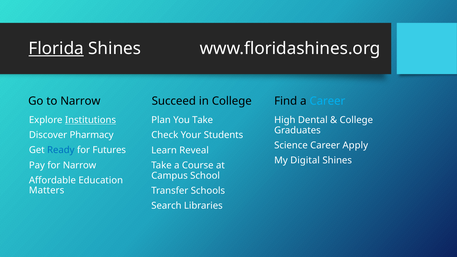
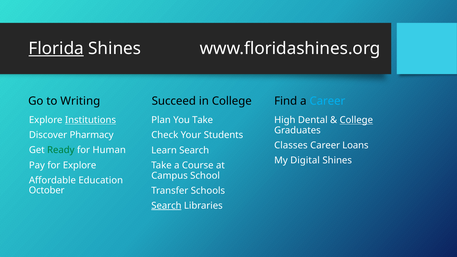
to Narrow: Narrow -> Writing
College at (356, 120) underline: none -> present
Science: Science -> Classes
Apply: Apply -> Loans
Ready colour: blue -> green
Futures: Futures -> Human
Learn Reveal: Reveal -> Search
for Narrow: Narrow -> Explore
Matters: Matters -> October
Search at (166, 206) underline: none -> present
